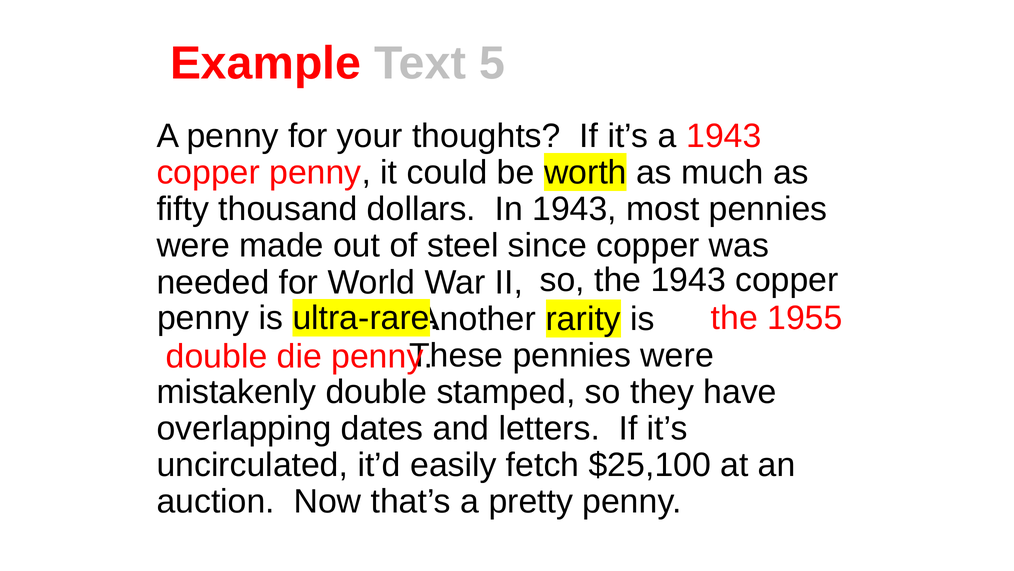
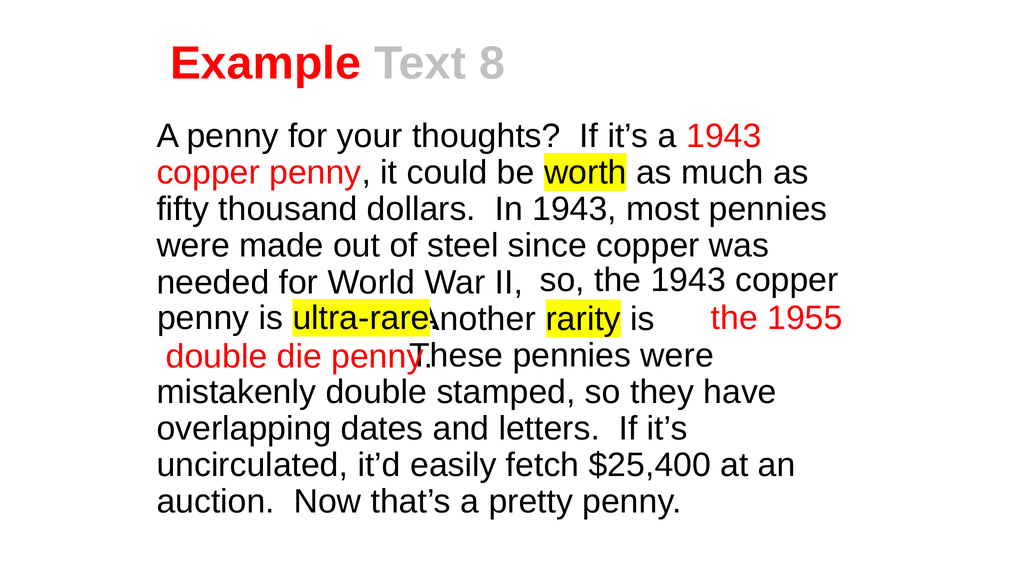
5: 5 -> 8
$25,100: $25,100 -> $25,400
